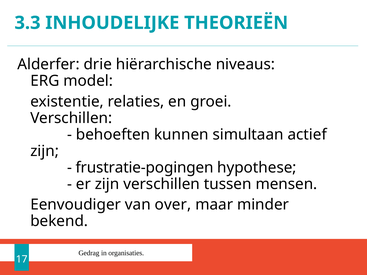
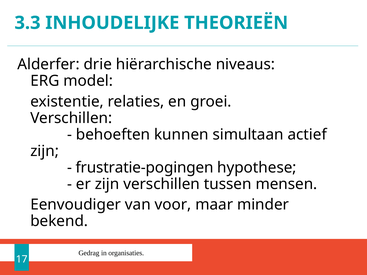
over: over -> voor
